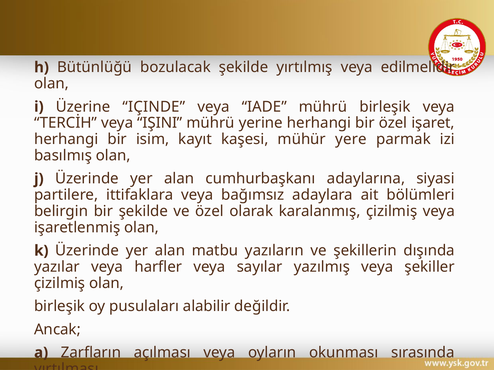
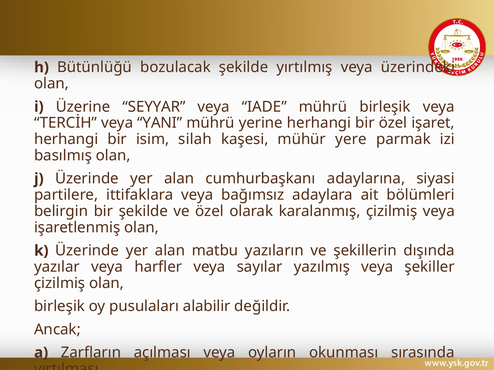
edilmelidir: edilmelidir -> üzerindeki
IÇINDE: IÇINDE -> SEYYAR
IŞINI: IŞINI -> YANI
kayıt: kayıt -> silah
